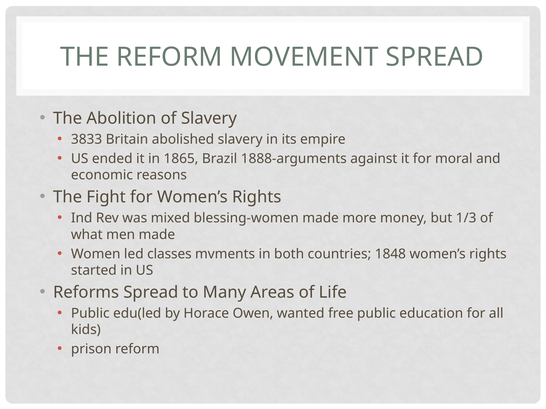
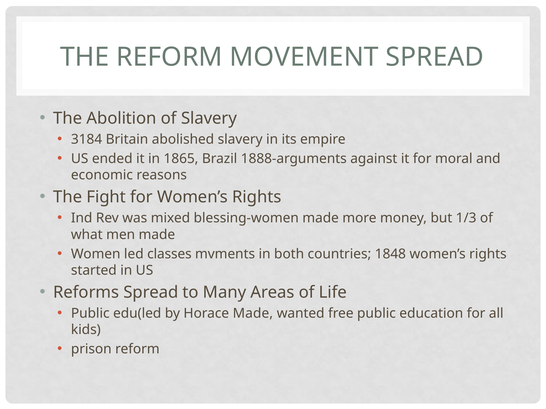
3833: 3833 -> 3184
Horace Owen: Owen -> Made
